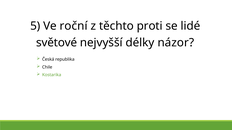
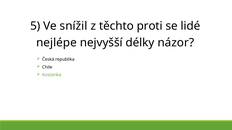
roční: roční -> snížil
světové: světové -> nejlépe
